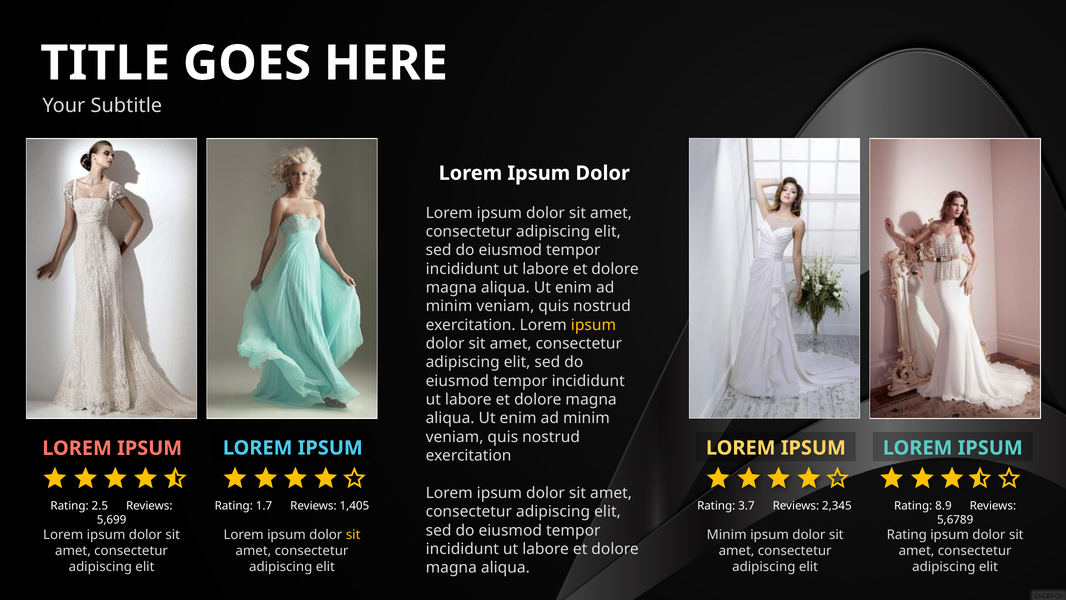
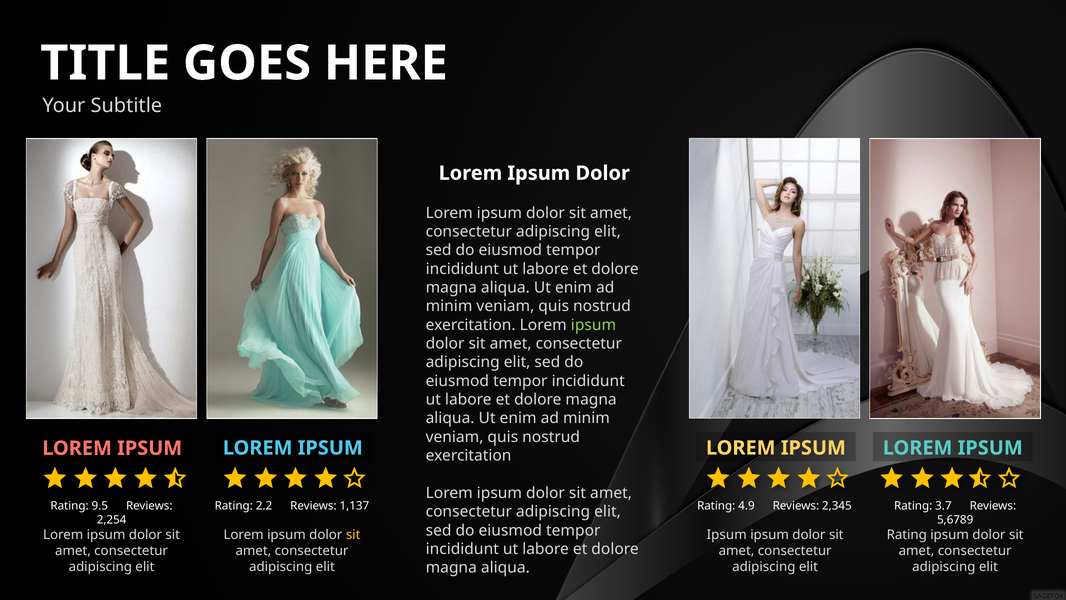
ipsum at (593, 325) colour: yellow -> light green
1.7: 1.7 -> 2.2
1,405: 1,405 -> 1,137
3.7: 3.7 -> 4.9
8.9: 8.9 -> 3.7
2.5: 2.5 -> 9.5
5,699: 5,699 -> 2,254
Minim at (727, 535): Minim -> Ipsum
